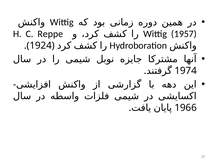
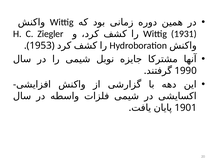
Reppe: Reppe -> Ziegler
1957: 1957 -> 1931
1924: 1924 -> 1953
1974: 1974 -> 1990
1966: 1966 -> 1901
